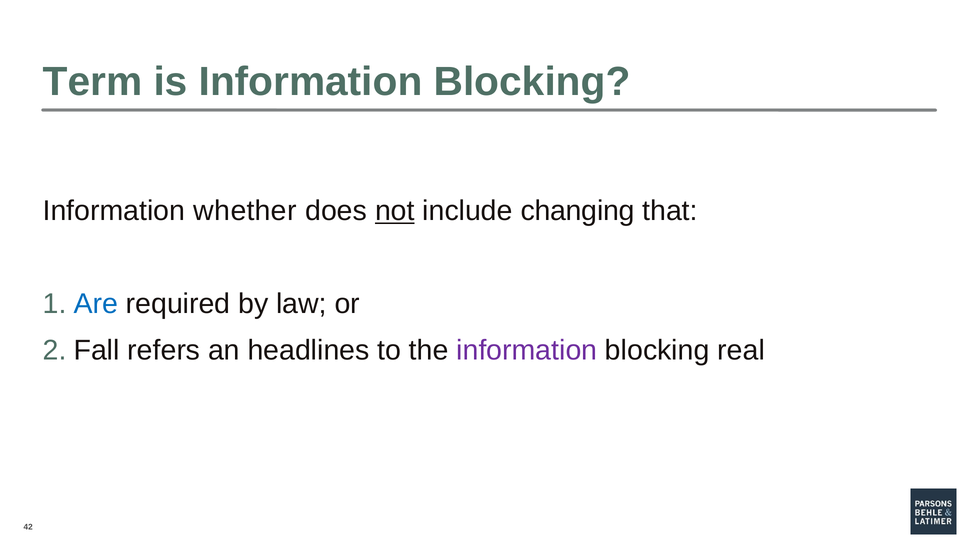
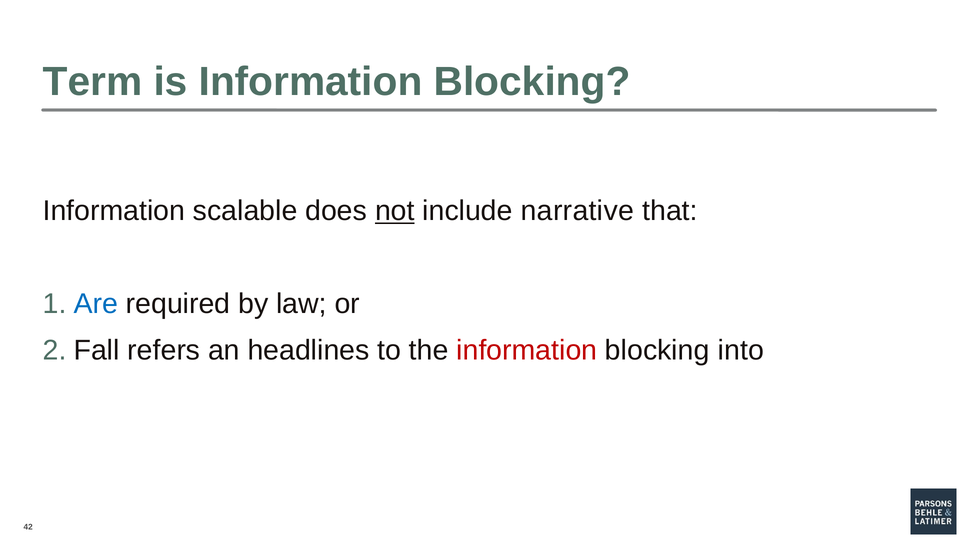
whether: whether -> scalable
changing: changing -> narrative
information at (527, 350) colour: purple -> red
real: real -> into
